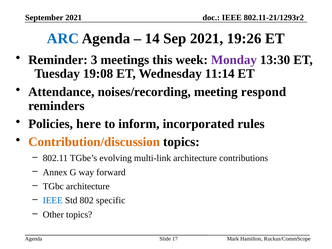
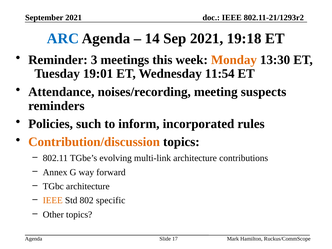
19:26: 19:26 -> 19:18
Monday colour: purple -> orange
19:08: 19:08 -> 19:01
11:14: 11:14 -> 11:54
respond: respond -> suspects
here: here -> such
IEEE at (53, 200) colour: blue -> orange
